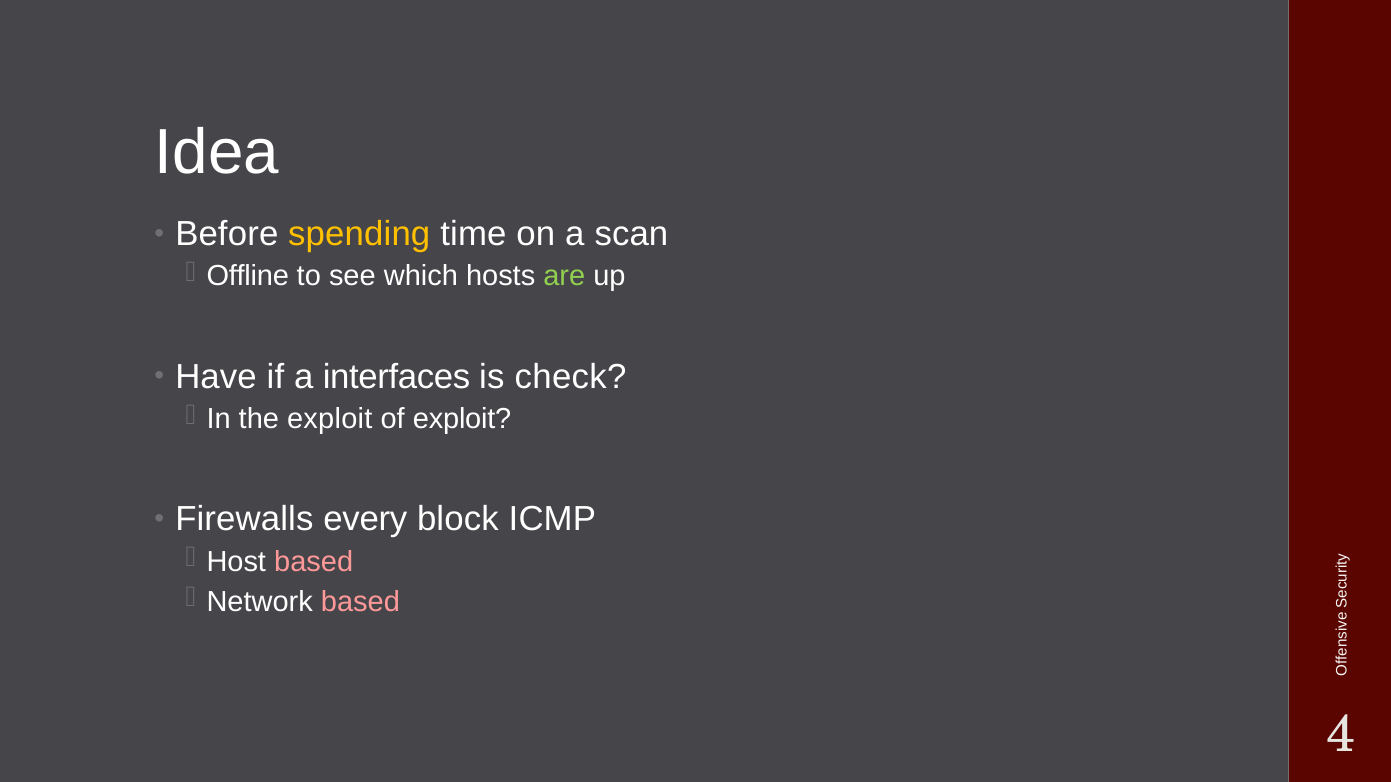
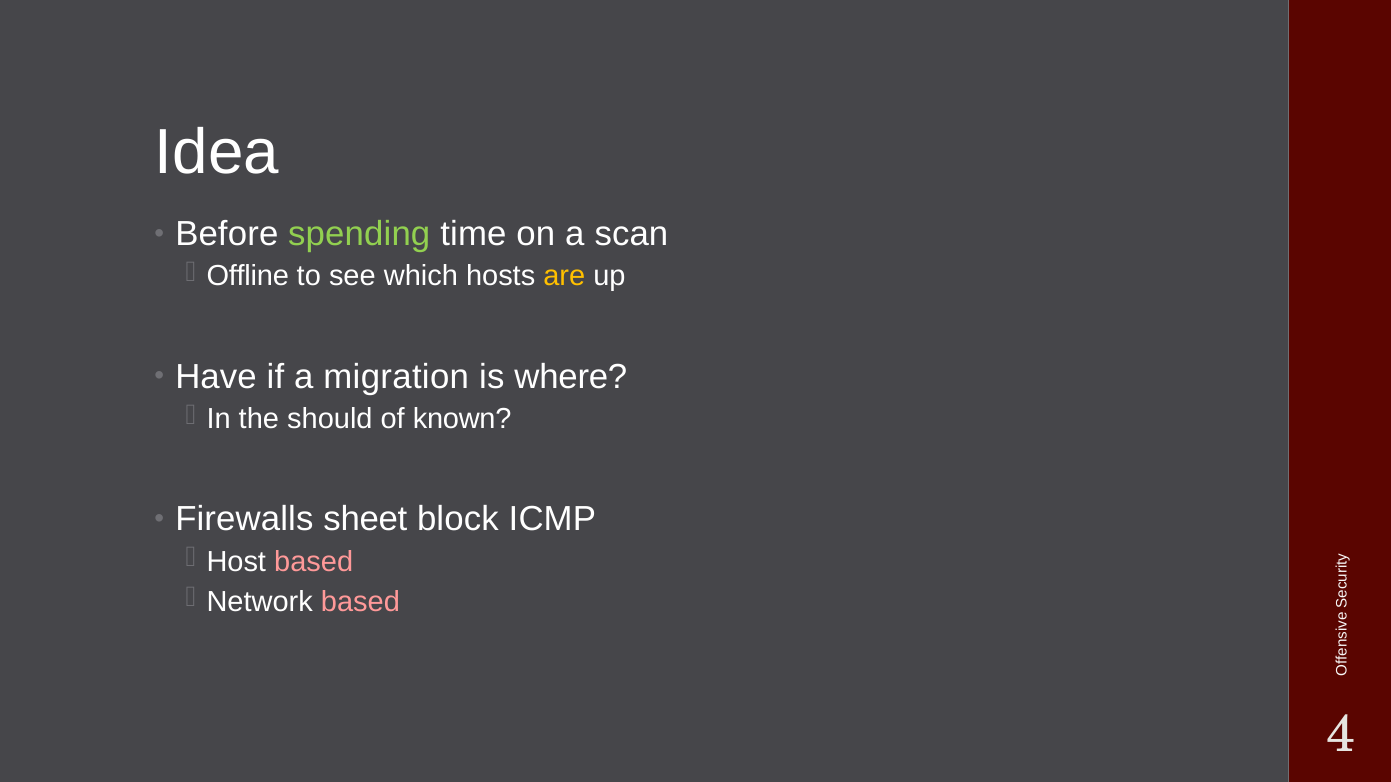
spending colour: yellow -> light green
are colour: light green -> yellow
interfaces: interfaces -> migration
check: check -> where
the exploit: exploit -> should
of exploit: exploit -> known
every: every -> sheet
